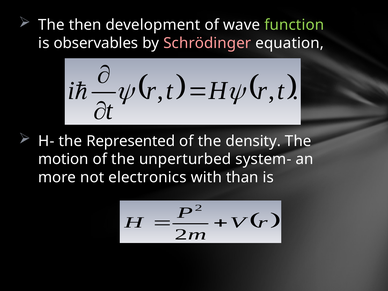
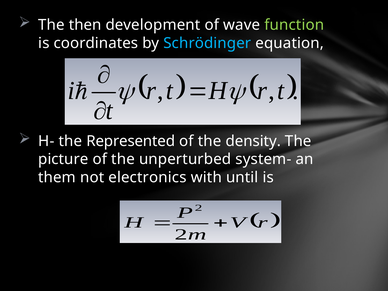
observables: observables -> coordinates
Schrödinger colour: pink -> light blue
motion: motion -> picture
more: more -> them
than: than -> until
